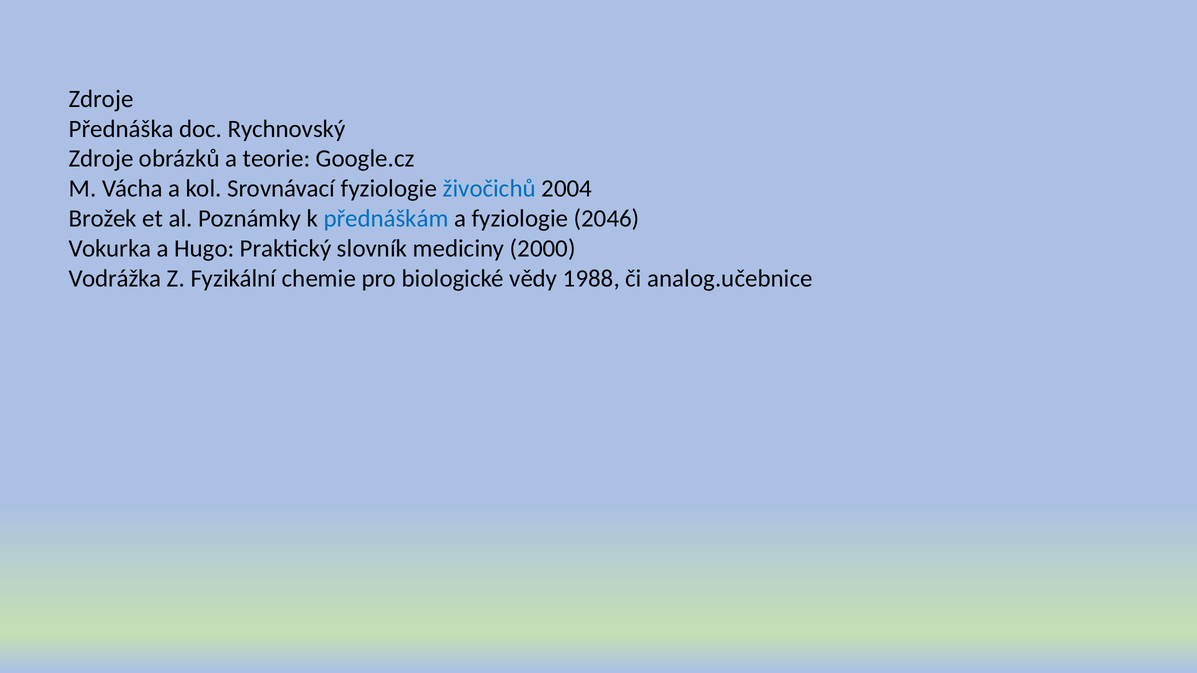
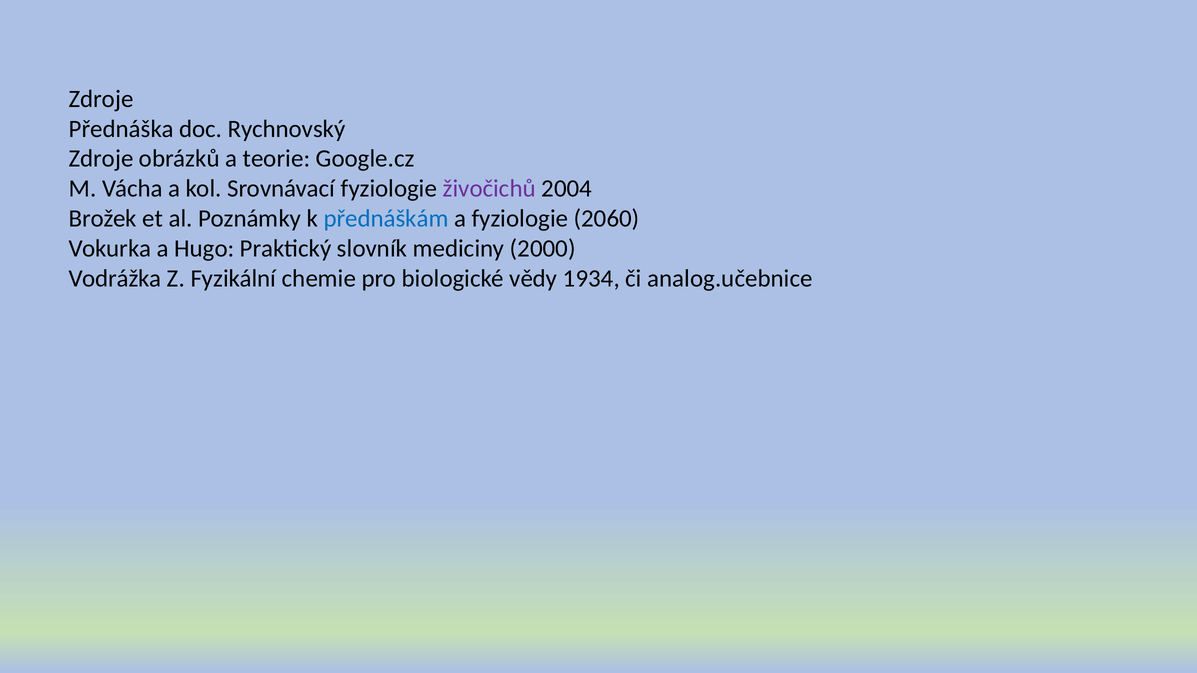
živočichů colour: blue -> purple
2046: 2046 -> 2060
1988: 1988 -> 1934
